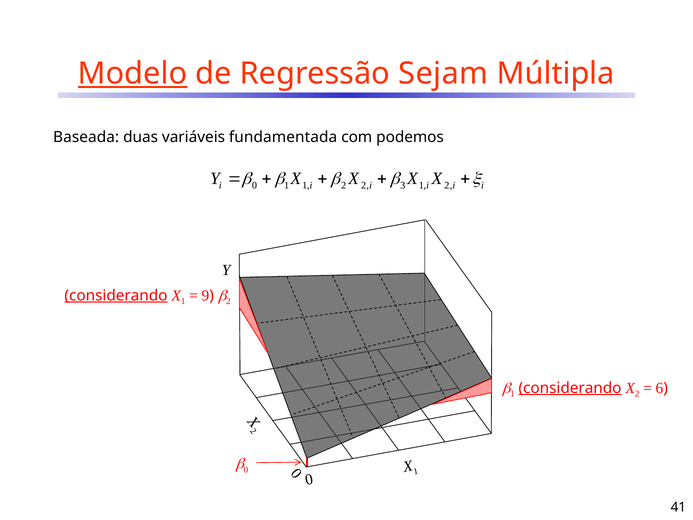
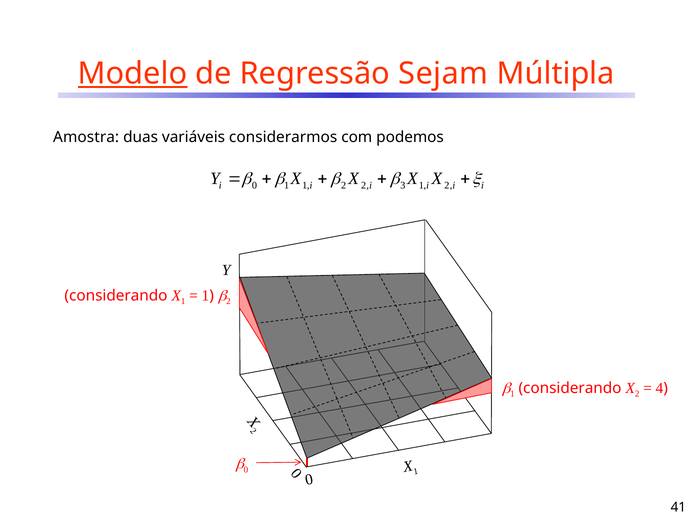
Baseada: Baseada -> Amostra
fundamentada: fundamentada -> considerarmos
considerando at (116, 295) underline: present -> none
9 at (205, 295): 9 -> 1
considerando at (570, 388) underline: present -> none
6: 6 -> 4
